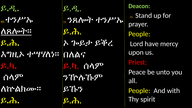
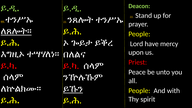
ይኹን underline: none -> present
